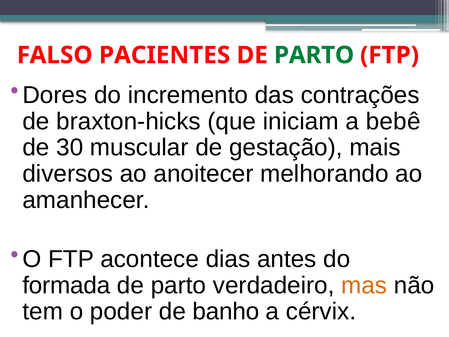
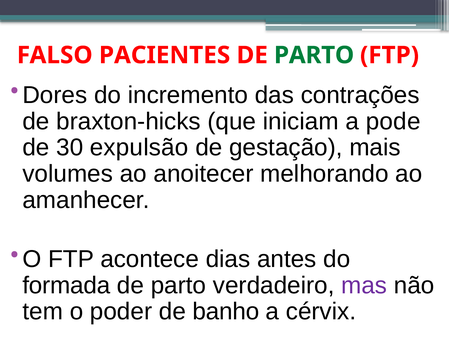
bebê: bebê -> pode
muscular: muscular -> expulsão
diversos: diversos -> volumes
mas colour: orange -> purple
